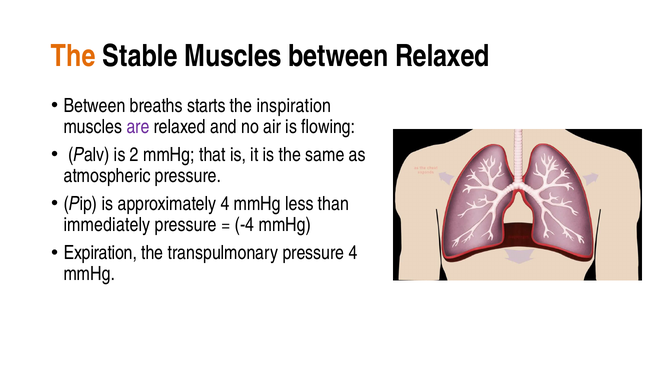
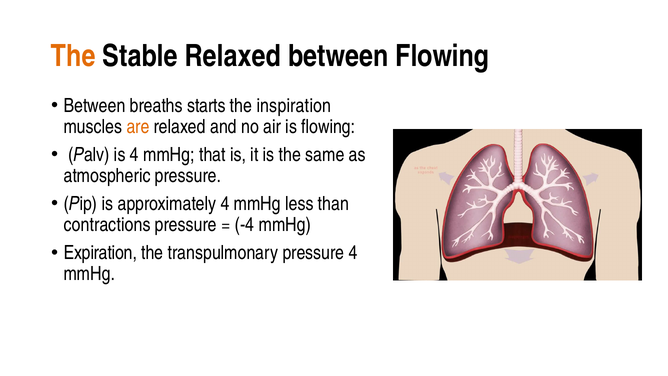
Stable Muscles: Muscles -> Relaxed
between Relaxed: Relaxed -> Flowing
are colour: purple -> orange
is 2: 2 -> 4
immediately: immediately -> contractions
